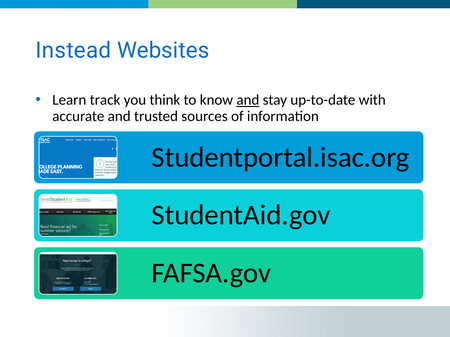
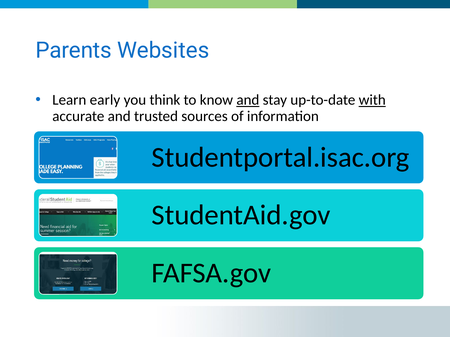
Instead: Instead -> Parents
track: track -> early
with underline: none -> present
